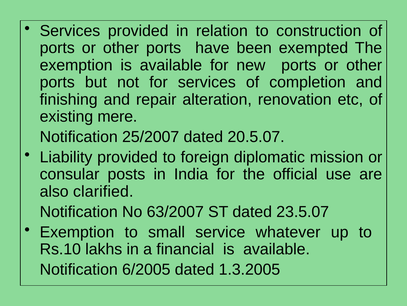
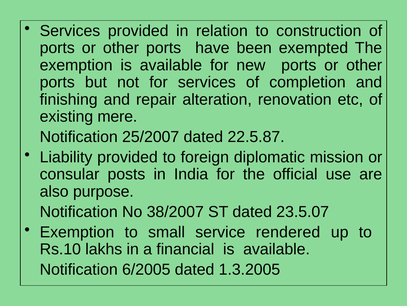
20.5.07: 20.5.07 -> 22.5.87
clarified: clarified -> purpose
63/2007: 63/2007 -> 38/2007
whatever: whatever -> rendered
